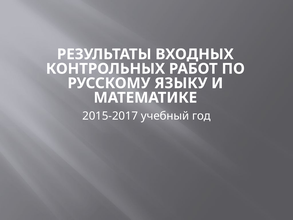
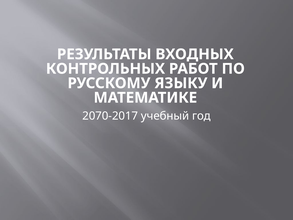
2015-2017: 2015-2017 -> 2070-2017
